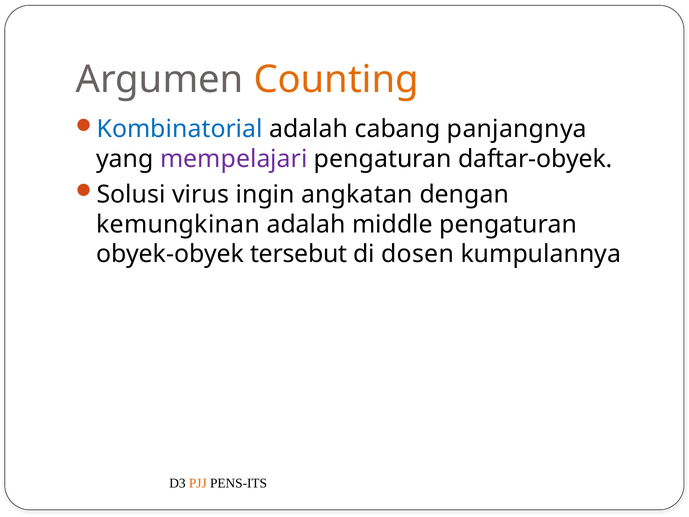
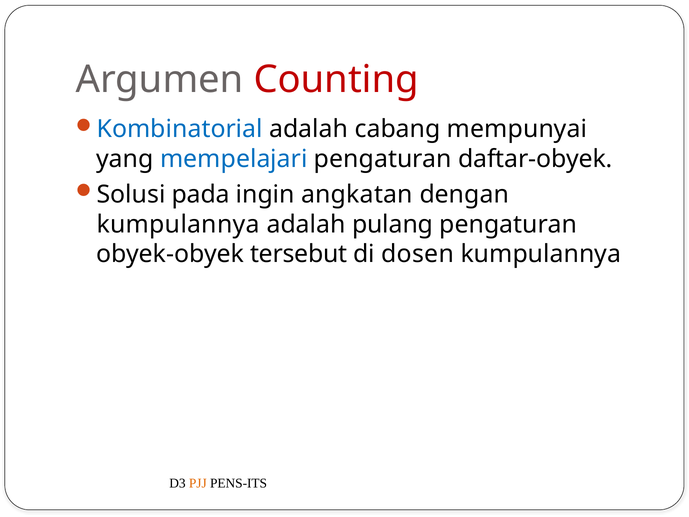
Counting colour: orange -> red
panjangnya: panjangnya -> mempunyai
mempelajari colour: purple -> blue
virus: virus -> pada
kemungkinan at (178, 224): kemungkinan -> kumpulannya
middle: middle -> pulang
